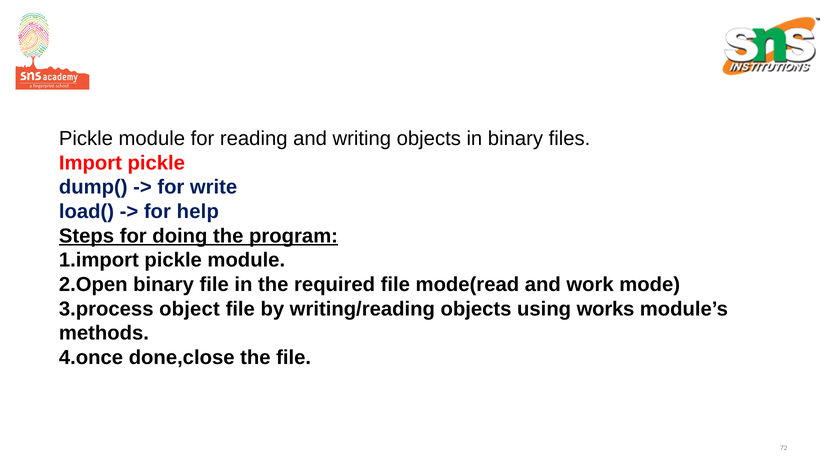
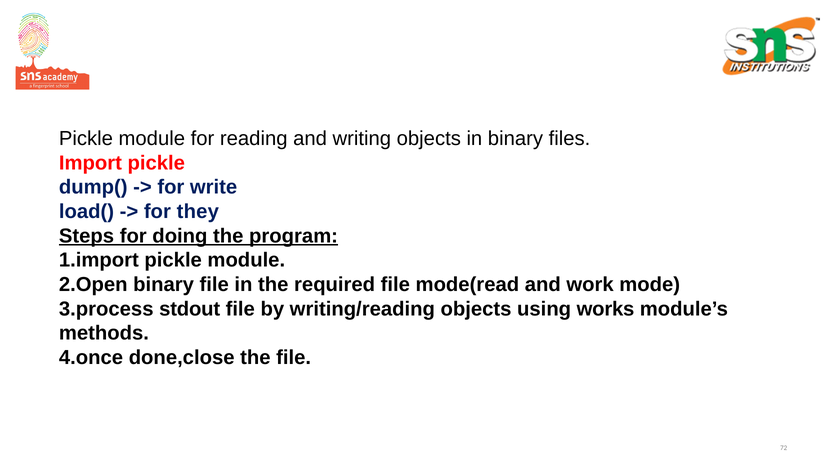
help: help -> they
object: object -> stdout
